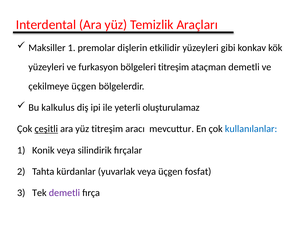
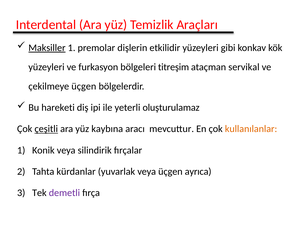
Maksiller underline: none -> present
ataçman demetli: demetli -> servikal
kalkulus: kalkulus -> hareketi
yüz titreşim: titreşim -> kaybına
kullanılanlar colour: blue -> orange
fosfat: fosfat -> ayrıca
